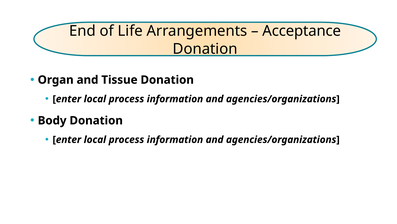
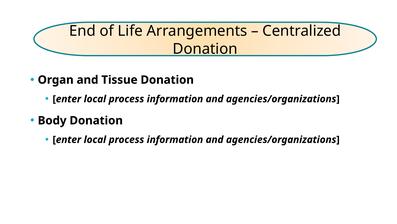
Acceptance: Acceptance -> Centralized
